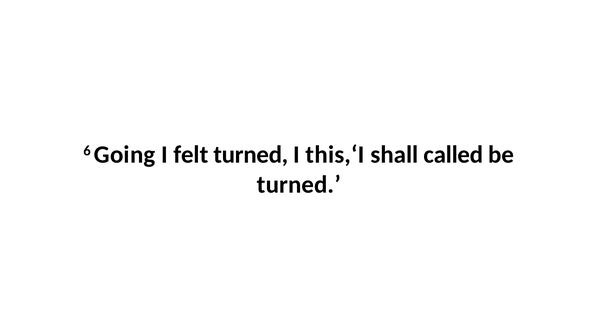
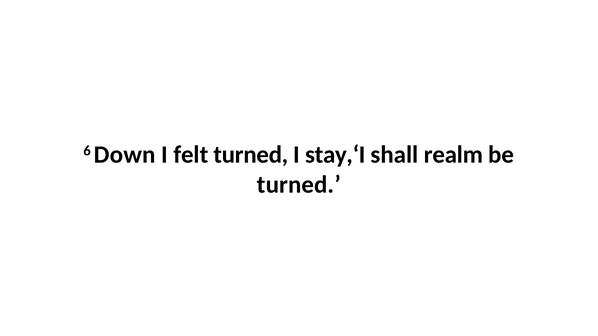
Going: Going -> Down
this,‘I: this,‘I -> stay,‘I
called: called -> realm
